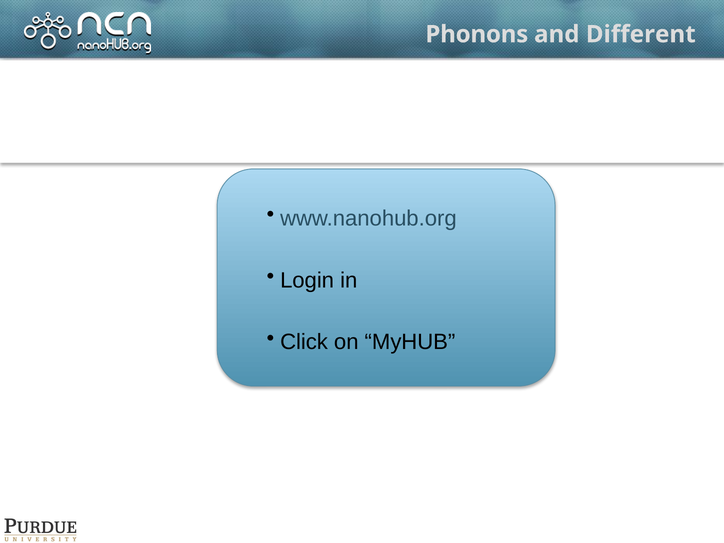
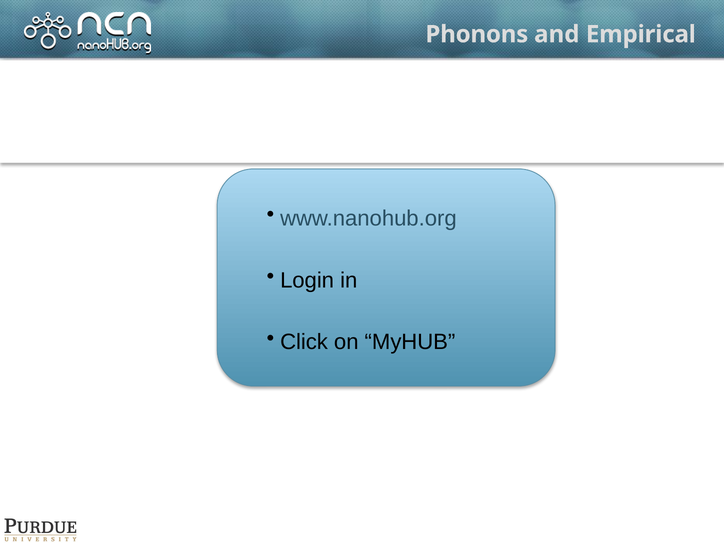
Different: Different -> Empirical
